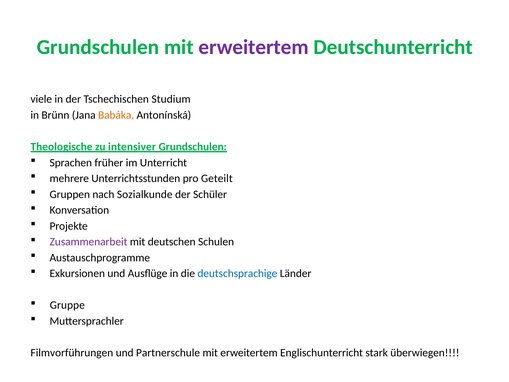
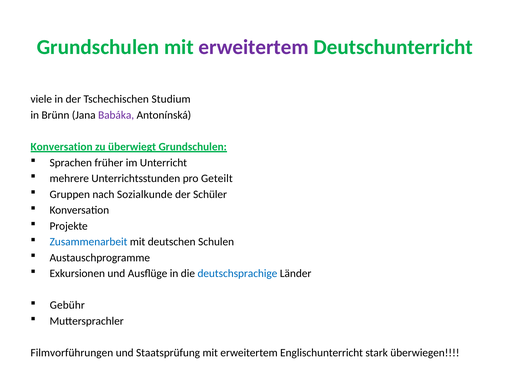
Babáka colour: orange -> purple
Theologische at (62, 147): Theologische -> Konversation
intensiver: intensiver -> überwiegt
Zusammenarbeit colour: purple -> blue
Gruppe: Gruppe -> Gebühr
Partnerschule: Partnerschule -> Staatsprüfung
